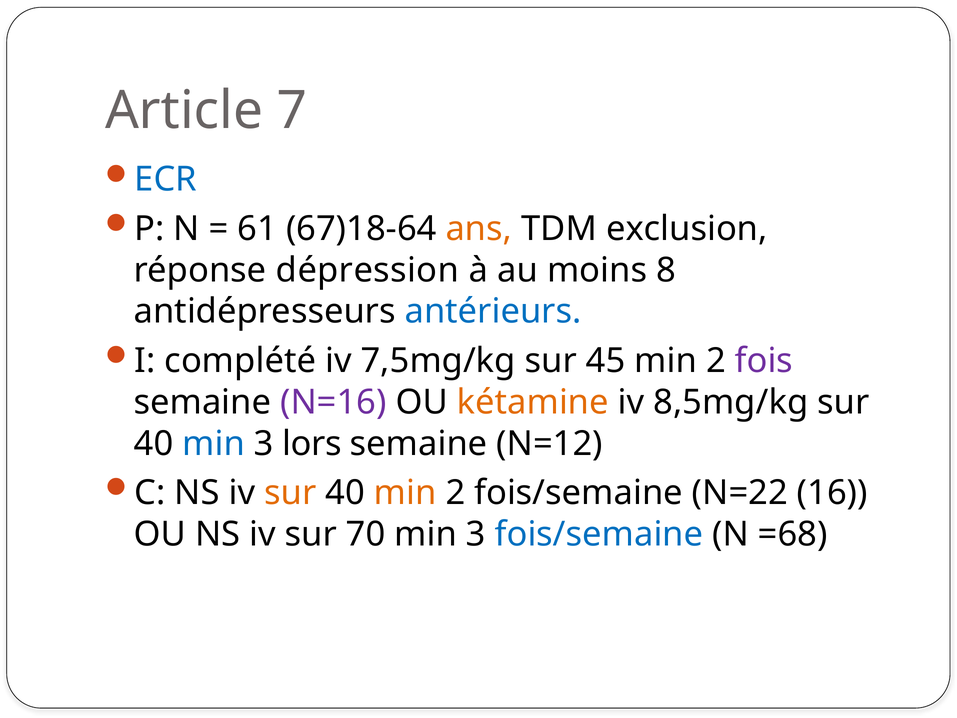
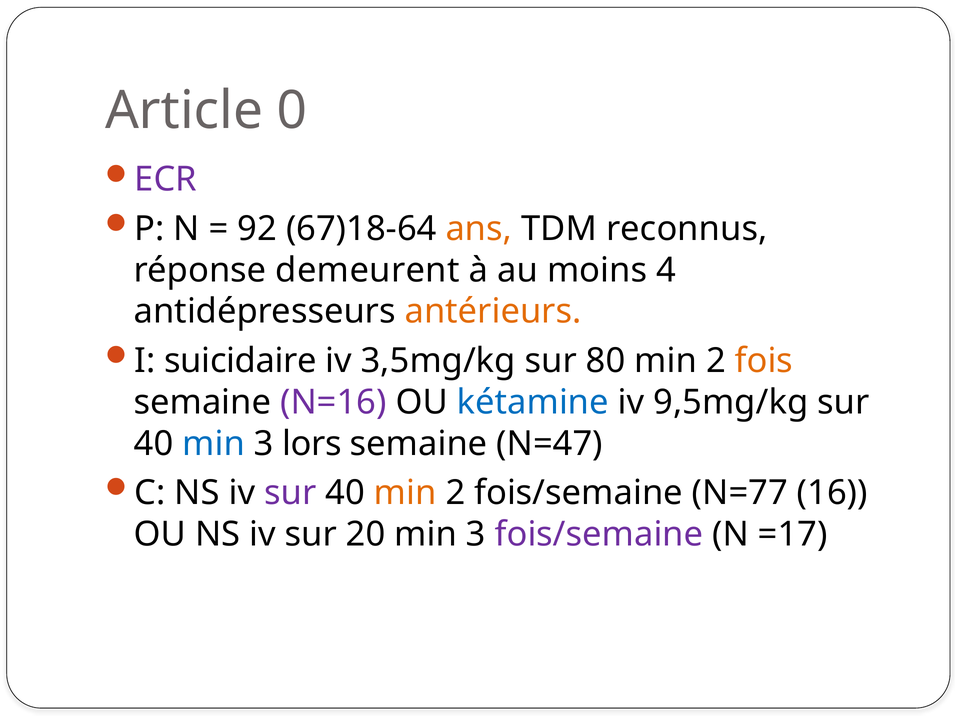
7: 7 -> 0
ECR colour: blue -> purple
61: 61 -> 92
exclusion: exclusion -> reconnus
dépression: dépression -> demeurent
8: 8 -> 4
antérieurs colour: blue -> orange
complété: complété -> suicidaire
7,5mg/kg: 7,5mg/kg -> 3,5mg/kg
45: 45 -> 80
fois colour: purple -> orange
kétamine colour: orange -> blue
8,5mg/kg: 8,5mg/kg -> 9,5mg/kg
N=12: N=12 -> N=47
sur at (290, 493) colour: orange -> purple
N=22: N=22 -> N=77
70: 70 -> 20
fois/semaine at (599, 534) colour: blue -> purple
=68: =68 -> =17
